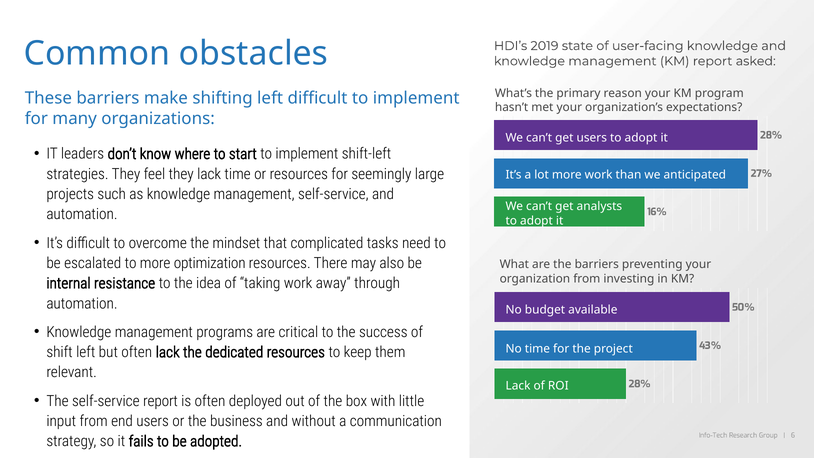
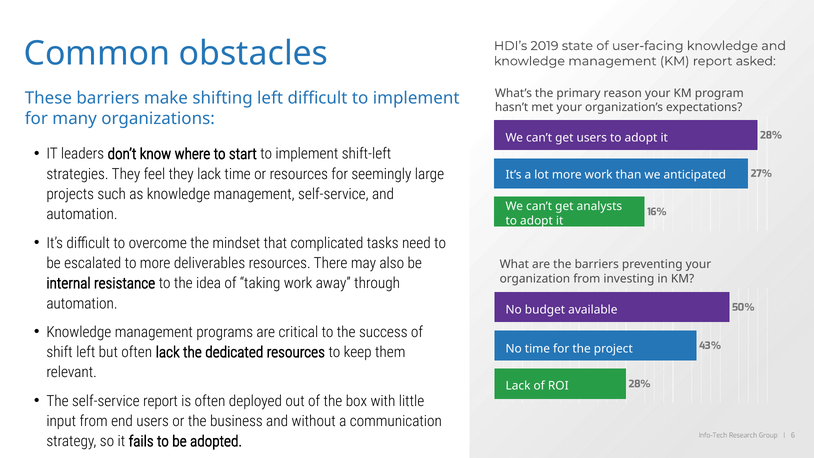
optimization: optimization -> deliverables
